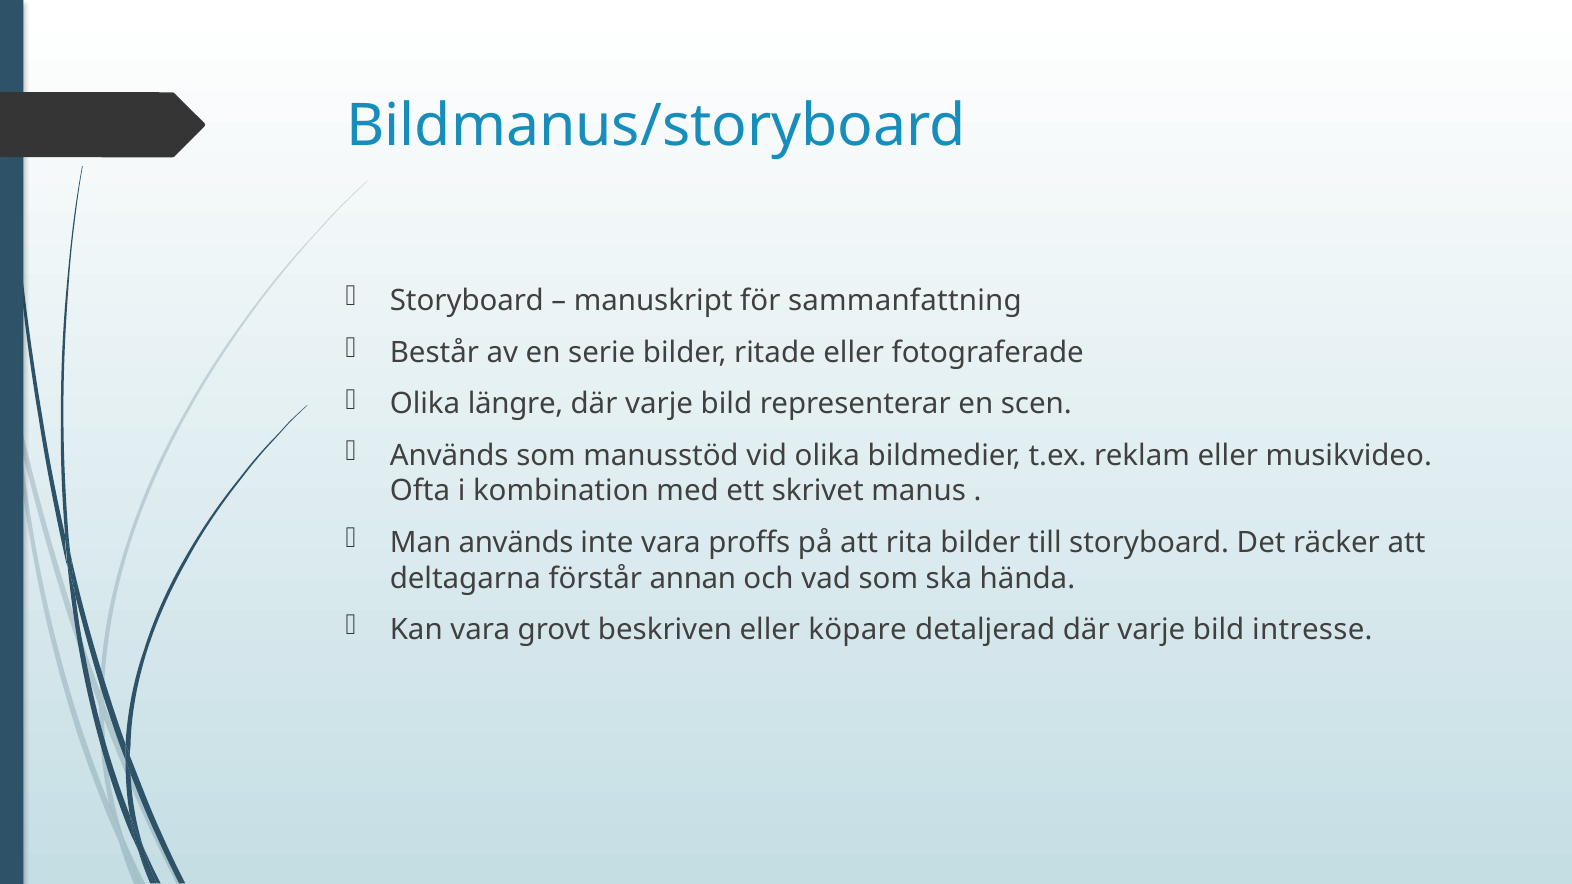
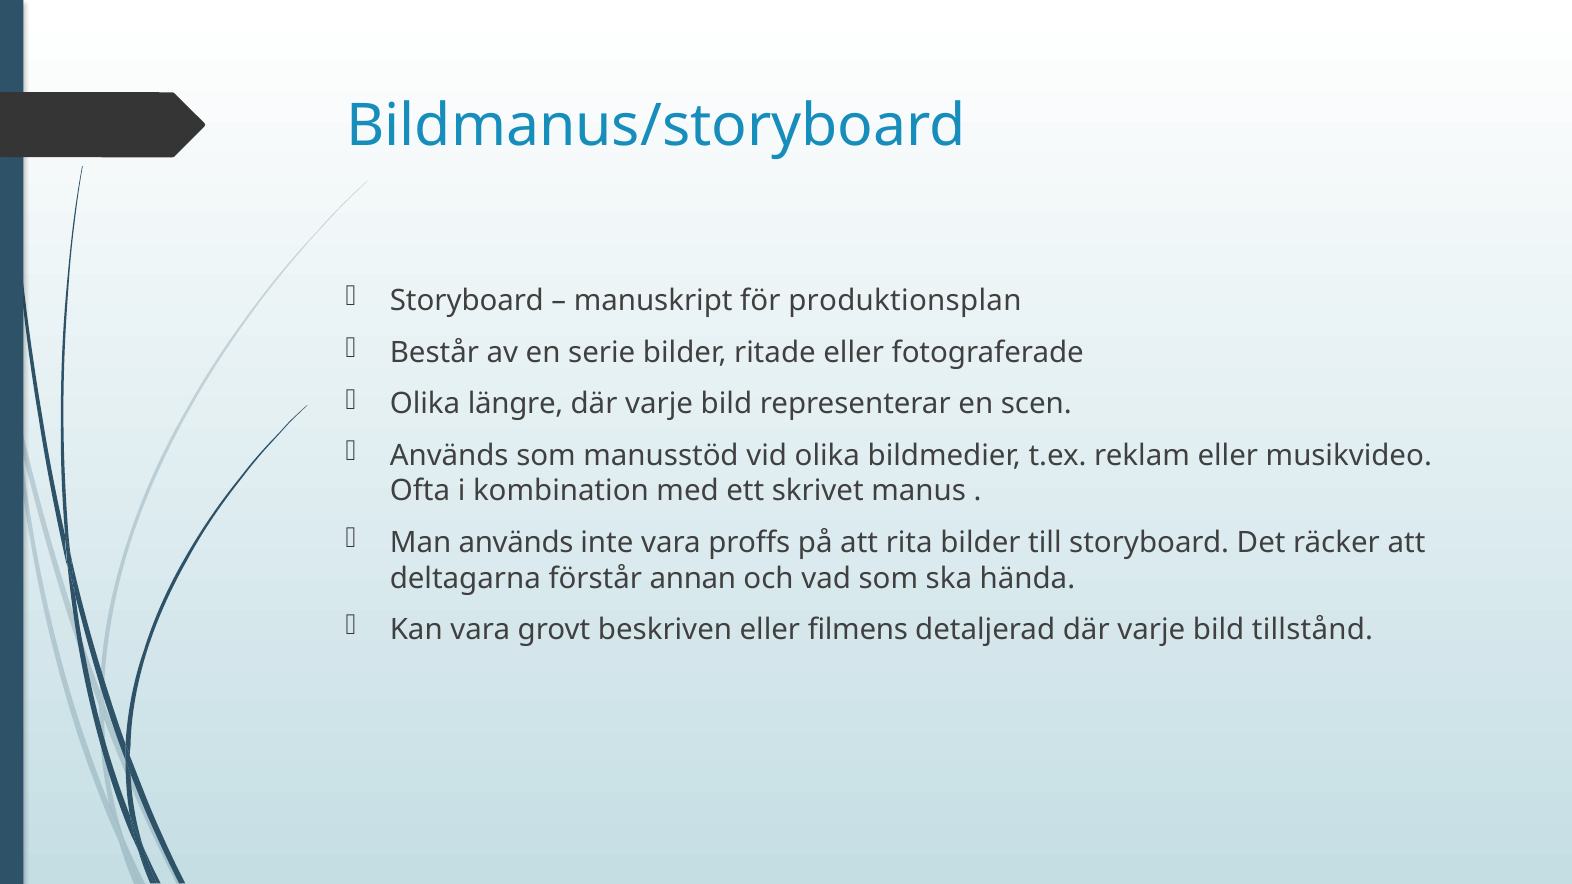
sammanfattning: sammanfattning -> produktionsplan
köpare: köpare -> filmens
intresse: intresse -> tillstånd
